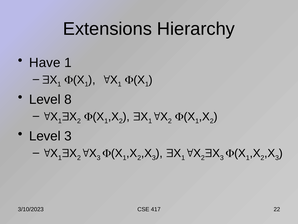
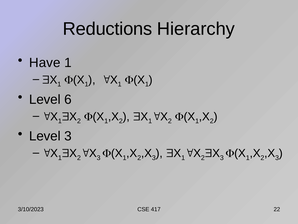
Extensions: Extensions -> Reductions
8: 8 -> 6
